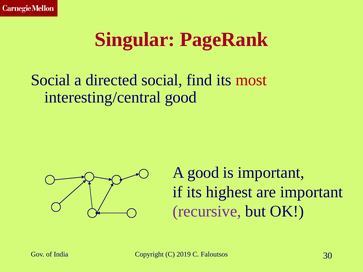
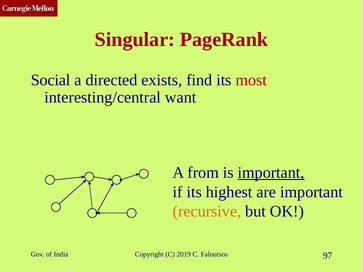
directed social: social -> exists
interesting/central good: good -> want
A good: good -> from
important at (271, 173) underline: none -> present
recursive colour: purple -> orange
30: 30 -> 97
